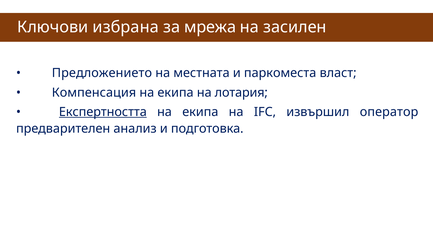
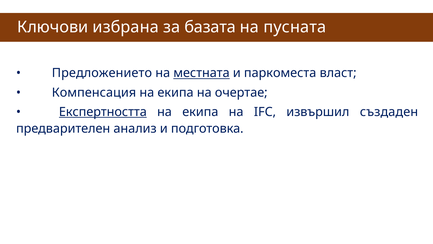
мрежа: мрежа -> базата
засилен: засилен -> пусната
местната underline: none -> present
лотария: лотария -> очертае
оператор: оператор -> създаден
